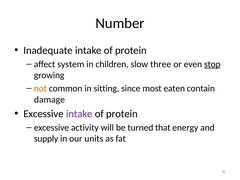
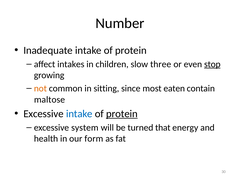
system: system -> intakes
damage: damage -> maltose
intake at (79, 114) colour: purple -> blue
protein at (122, 114) underline: none -> present
activity: activity -> system
supply: supply -> health
units: units -> form
